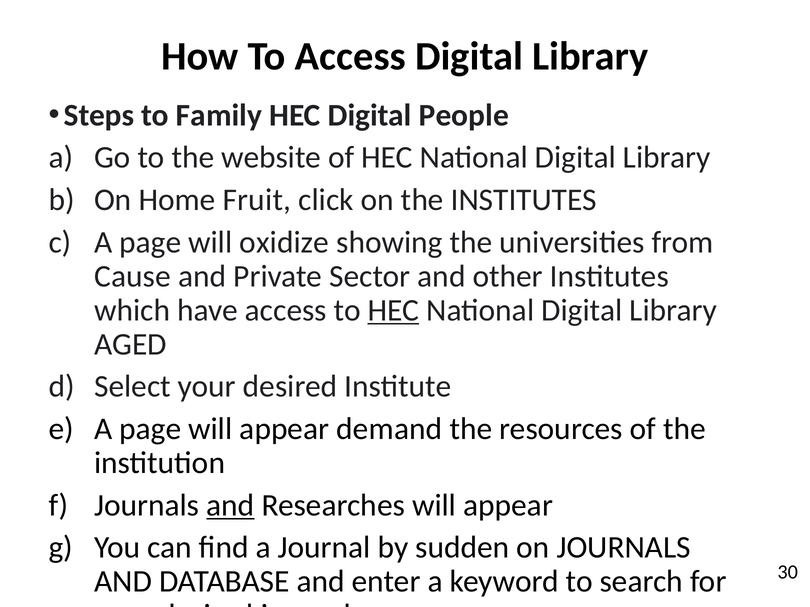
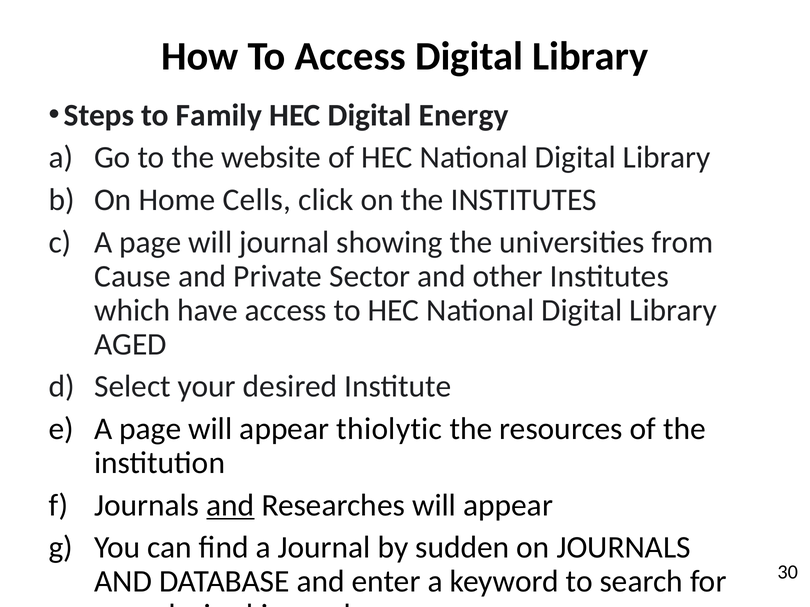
People: People -> Energy
Fruit: Fruit -> Cells
will oxidize: oxidize -> journal
HEC at (394, 310) underline: present -> none
demand: demand -> thiolytic
